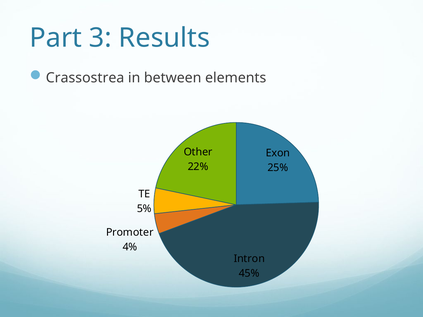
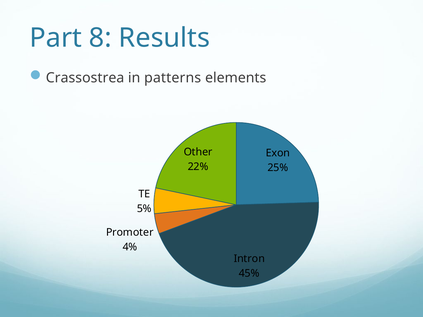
3: 3 -> 8
between: between -> patterns
